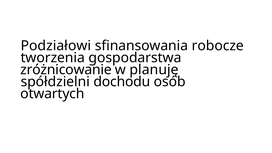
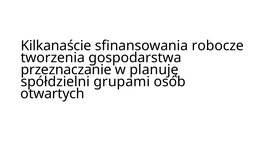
Podziałowi: Podziałowi -> Kilkanaście
zróżnicowanie: zróżnicowanie -> przeznaczanie
dochodu: dochodu -> grupami
